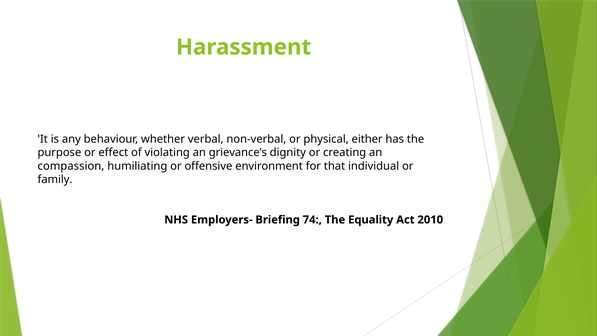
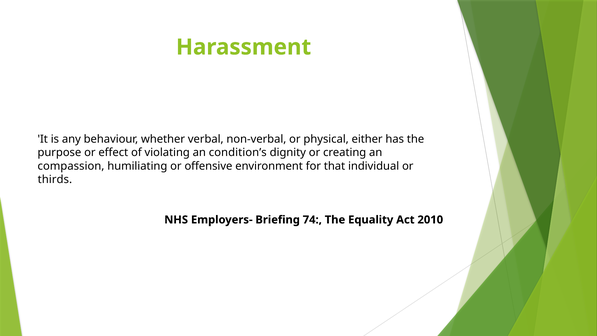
grievance’s: grievance’s -> condition’s
family: family -> thirds
